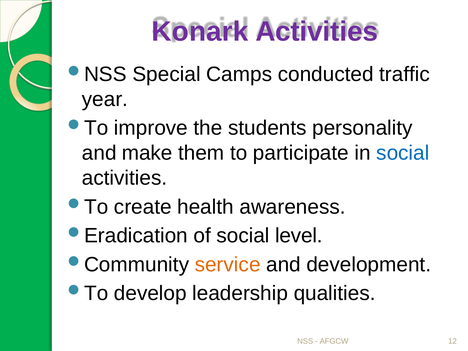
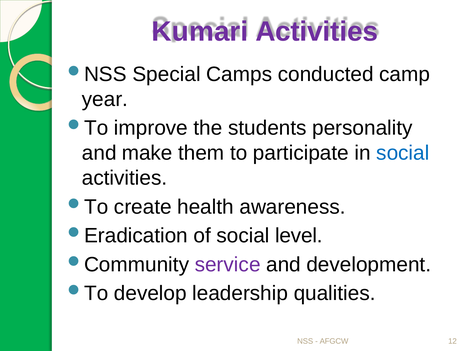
Konark: Konark -> Kumari
traffic: traffic -> camp
service colour: orange -> purple
